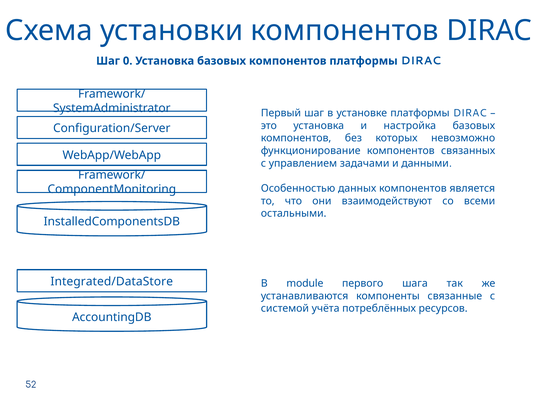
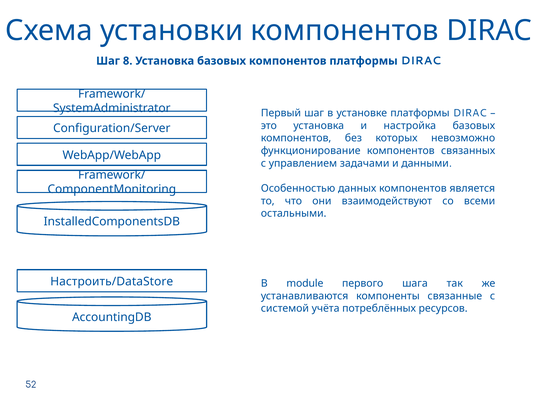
0: 0 -> 8
Integrated/DataStore: Integrated/DataStore -> Настроить/DataStore
